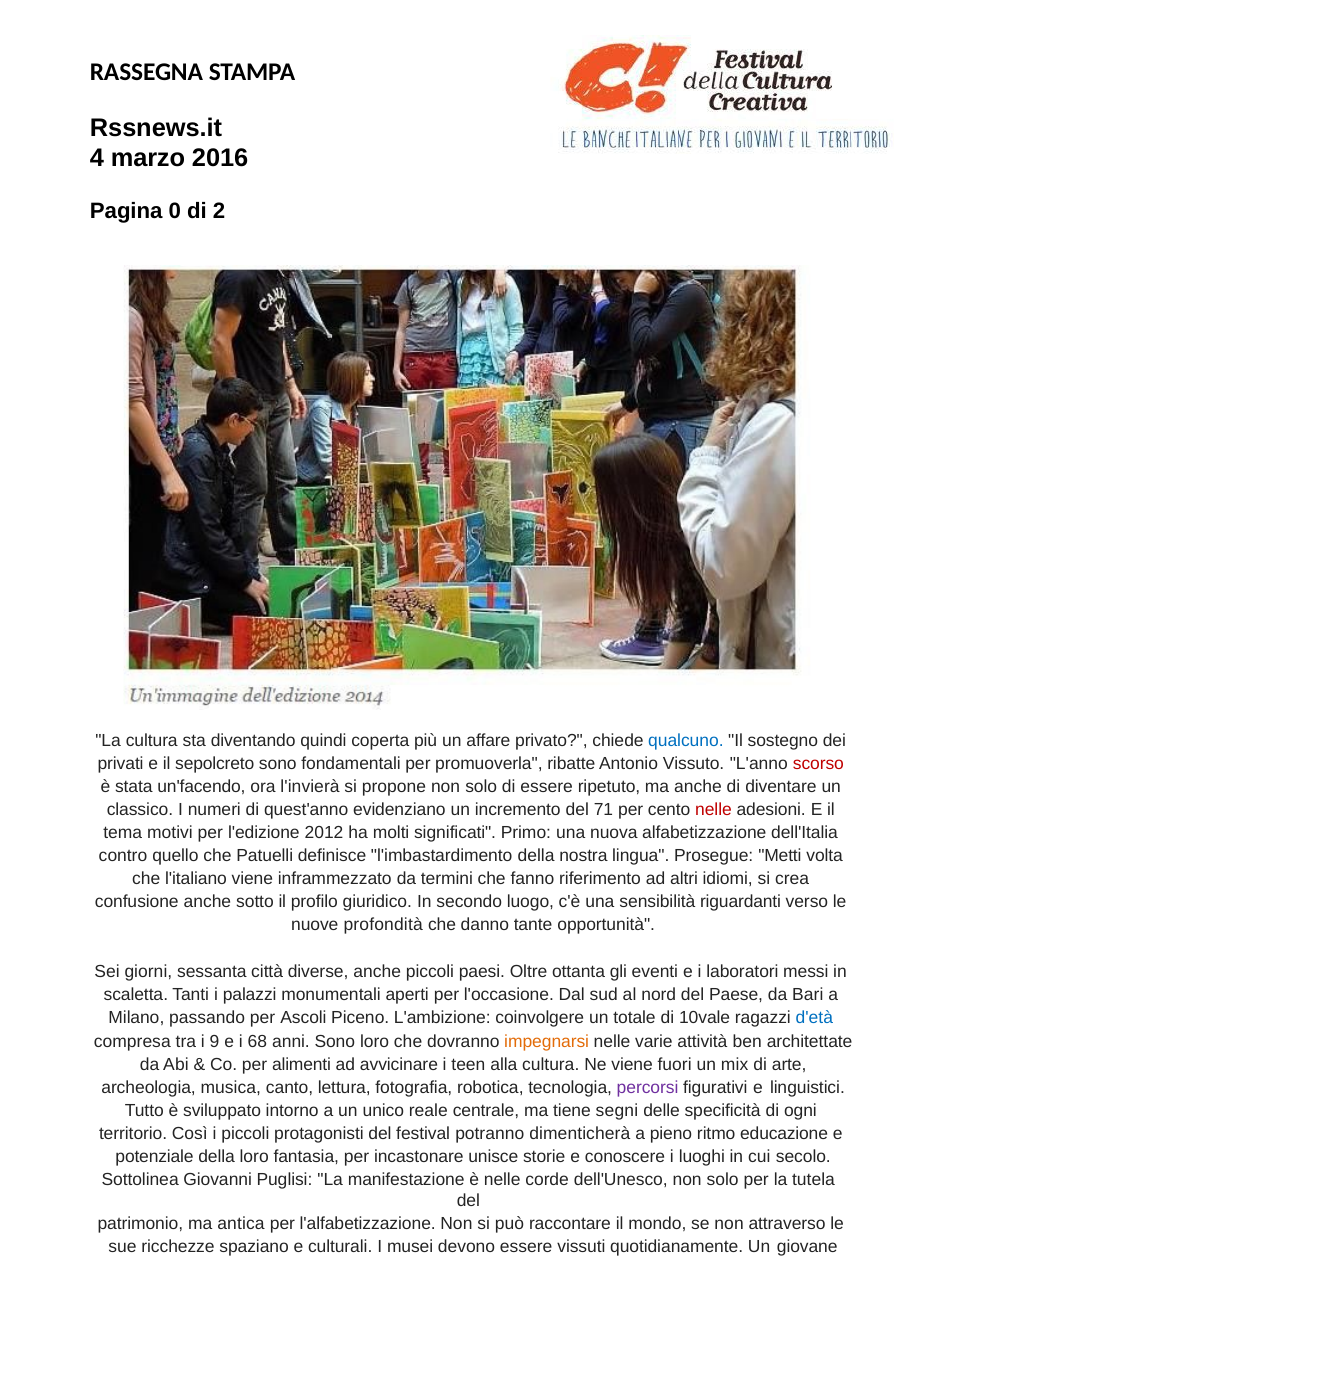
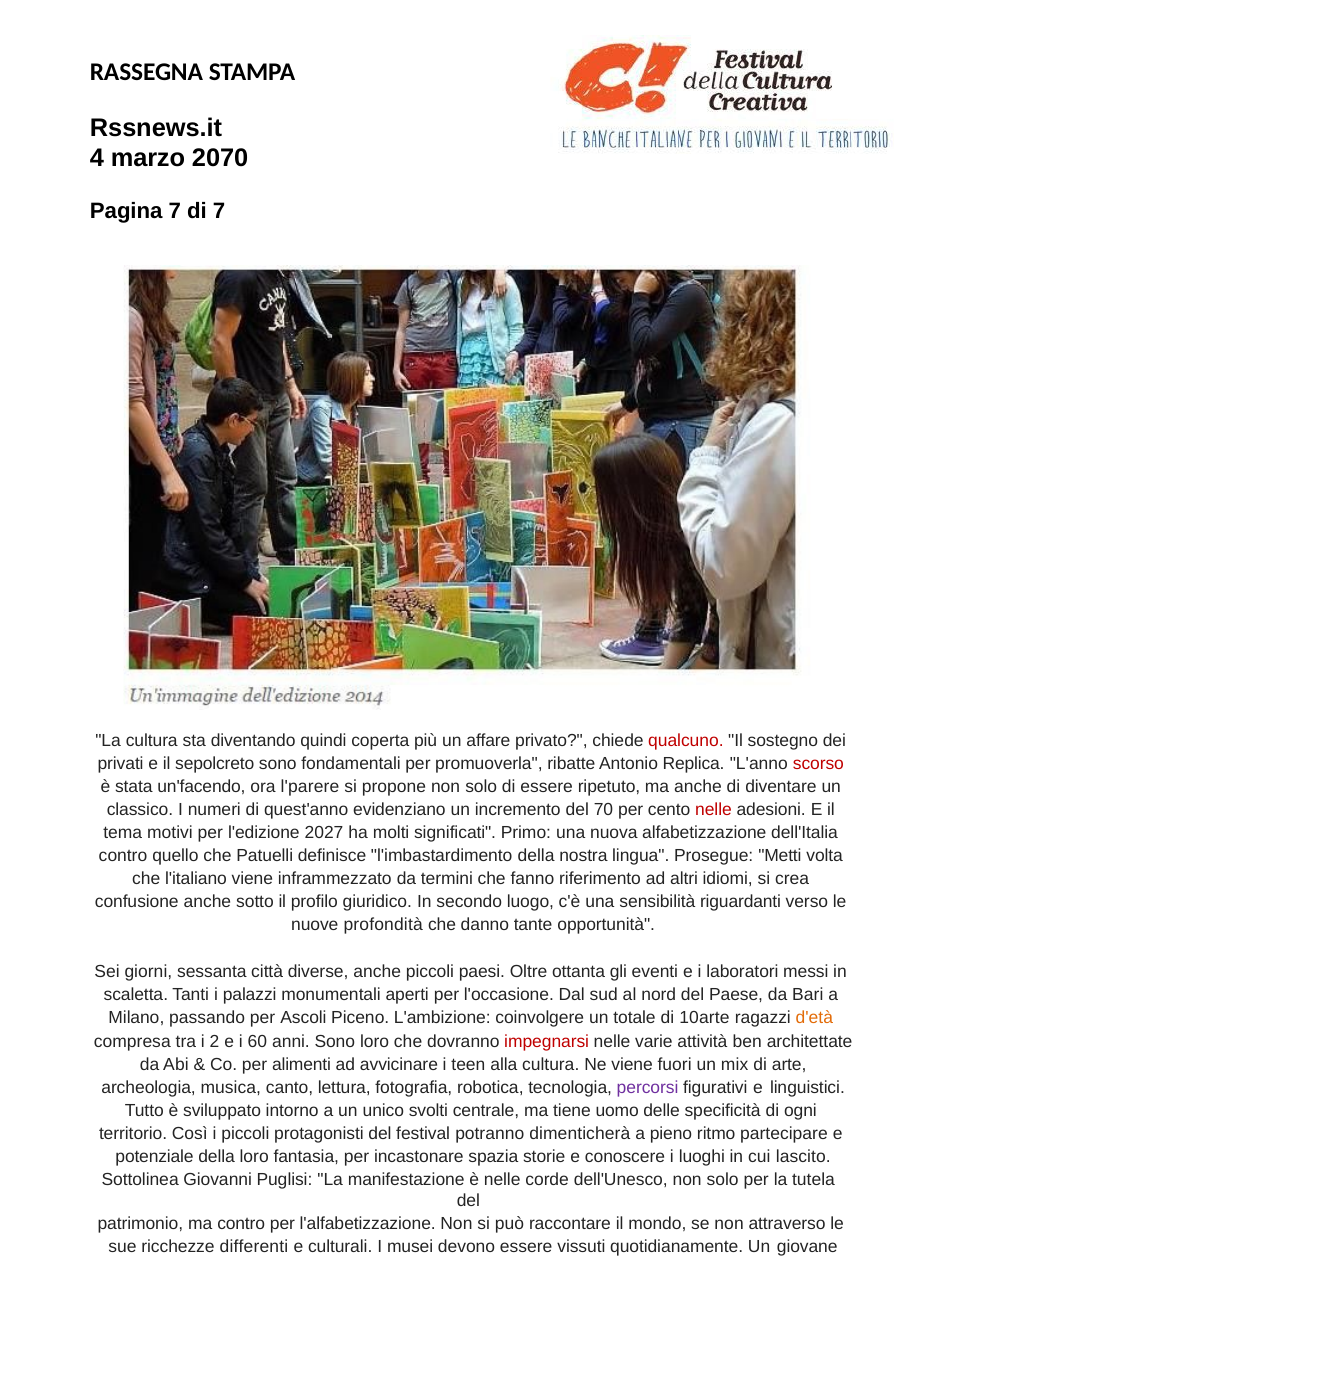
2016: 2016 -> 2070
Pagina 0: 0 -> 7
di 2: 2 -> 7
qualcuno colour: blue -> red
Vissuto: Vissuto -> Replica
l'invierà: l'invierà -> l'parere
71: 71 -> 70
2012: 2012 -> 2027
10vale: 10vale -> 10arte
d'età colour: blue -> orange
9: 9 -> 2
68: 68 -> 60
impegnarsi colour: orange -> red
reale: reale -> svolti
segni: segni -> uomo
educazione: educazione -> partecipare
unisce: unisce -> spazia
secolo: secolo -> lascito
ma antica: antica -> contro
spaziano: spaziano -> differenti
